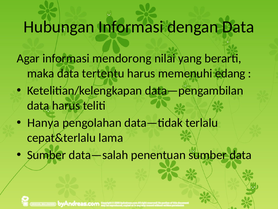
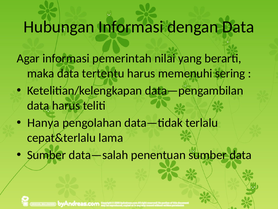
mendorong: mendorong -> pemerintah
edang: edang -> sering
